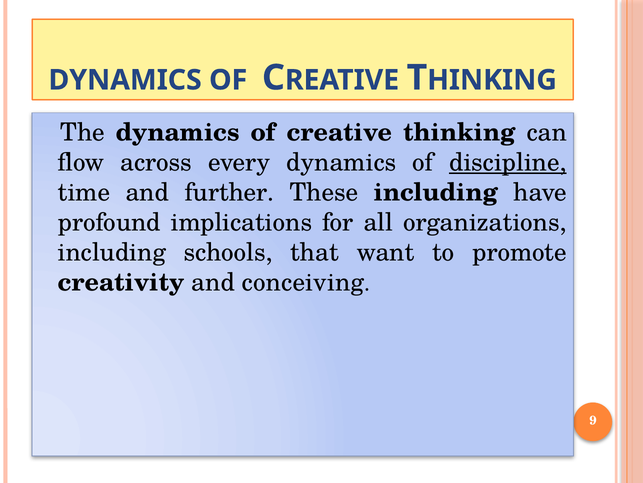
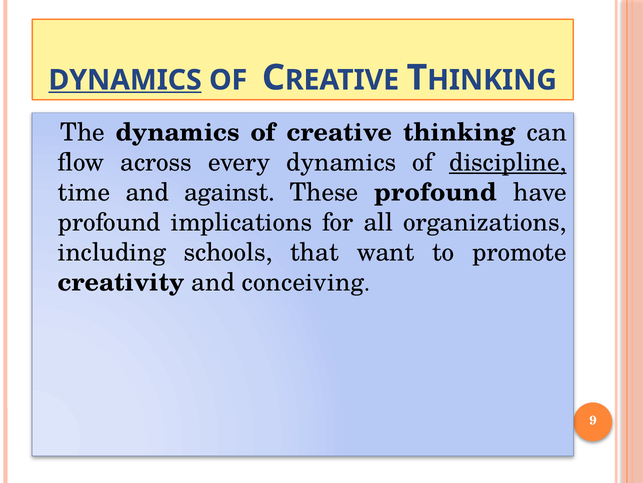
DYNAMICS at (125, 80) underline: none -> present
further: further -> against
These including: including -> profound
